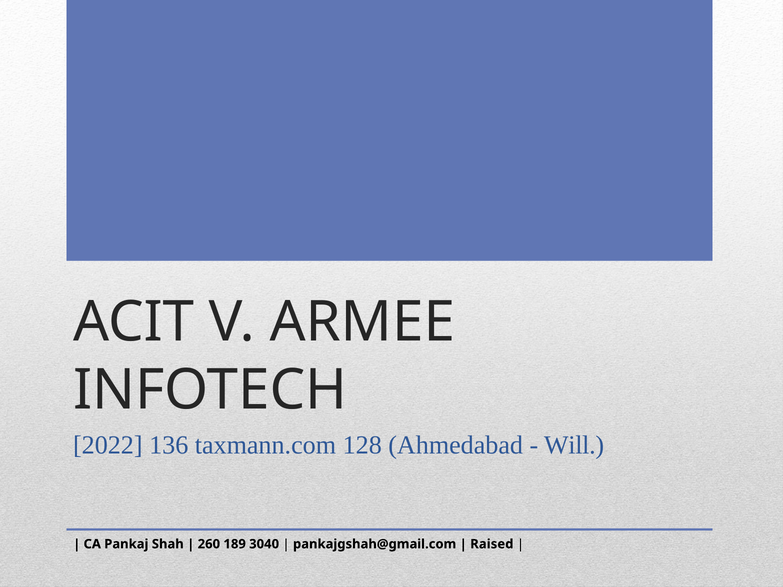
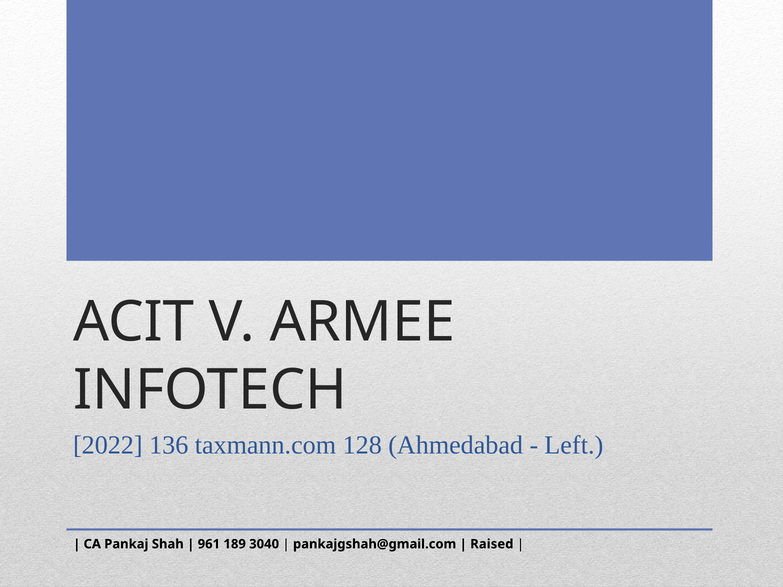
Will: Will -> Left
260: 260 -> 961
